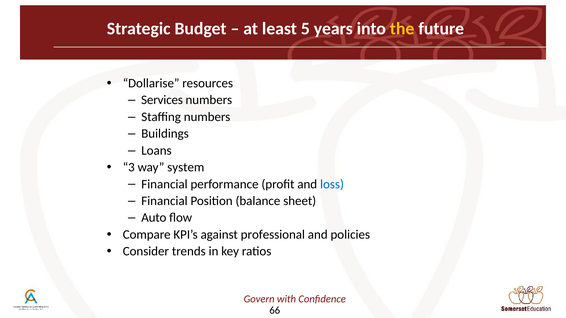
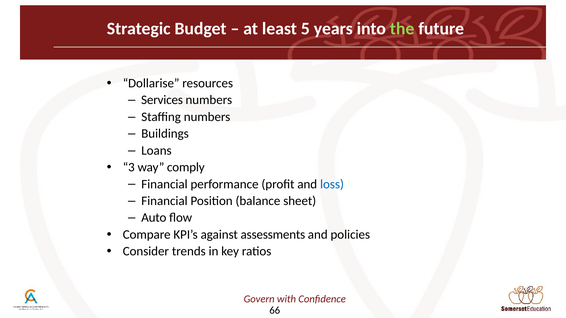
the colour: yellow -> light green
system: system -> comply
professional: professional -> assessments
